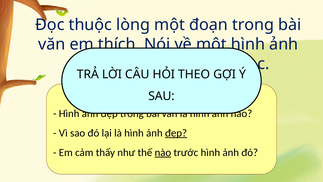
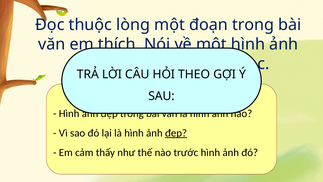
nào at (163, 152) underline: present -> none
